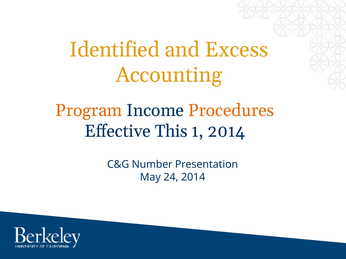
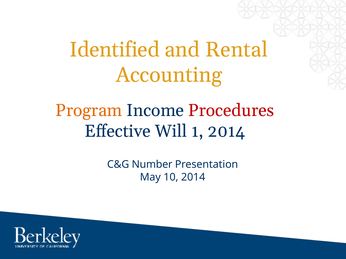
Excess: Excess -> Rental
Procedures colour: orange -> red
This: This -> Will
24: 24 -> 10
